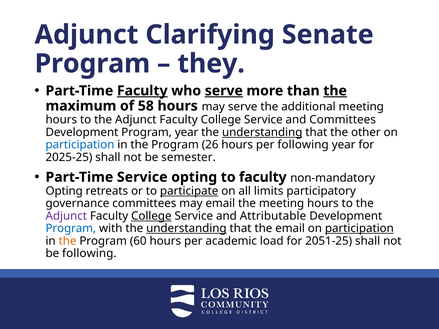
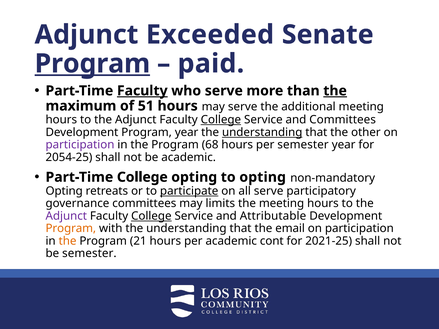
Clarifying: Clarifying -> Exceeded
Program at (92, 64) underline: none -> present
they: they -> paid
serve at (224, 91) underline: present -> none
58: 58 -> 51
College at (221, 120) underline: none -> present
participation at (80, 145) colour: blue -> purple
26: 26 -> 68
per following: following -> semester
2025-25: 2025-25 -> 2054-25
be semester: semester -> academic
Part-Time Service: Service -> College
to faculty: faculty -> opting
all limits: limits -> serve
may email: email -> limits
Program at (71, 229) colour: blue -> orange
understanding at (186, 229) underline: present -> none
participation at (359, 229) underline: present -> none
60: 60 -> 21
load: load -> cont
2051-25: 2051-25 -> 2021-25
be following: following -> semester
